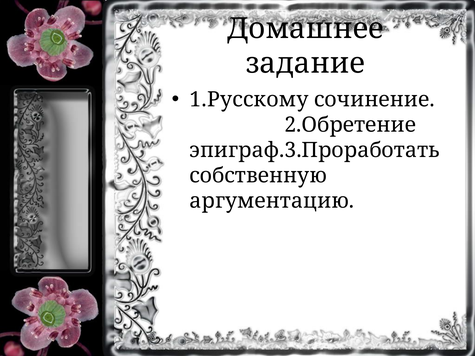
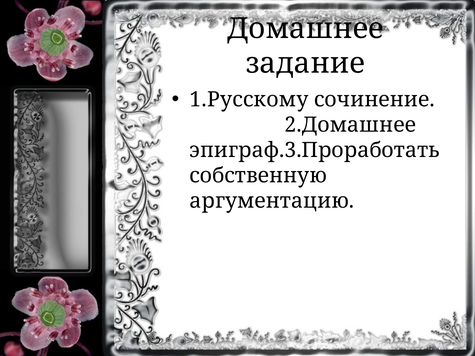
2.Обретение: 2.Обретение -> 2.Домашнее
